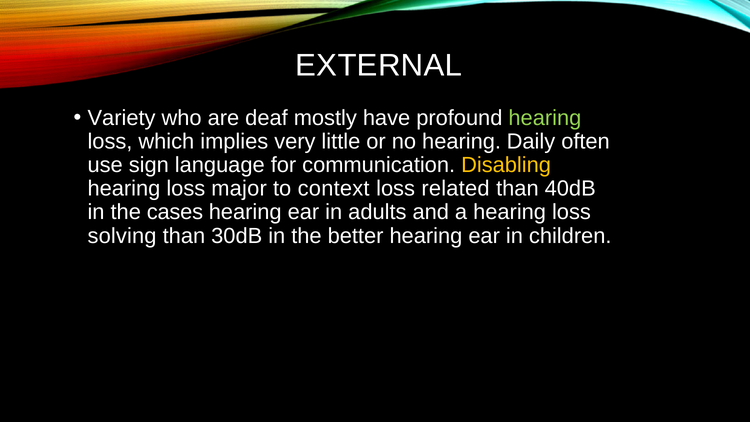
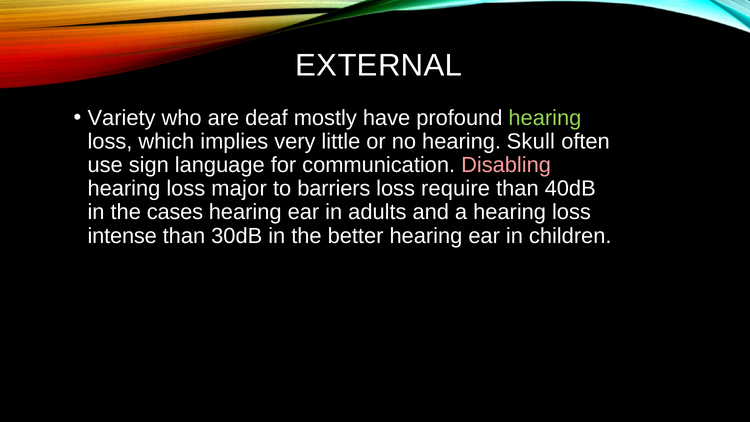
Daily: Daily -> Skull
Disabling colour: yellow -> pink
context: context -> barriers
related: related -> require
solving: solving -> intense
